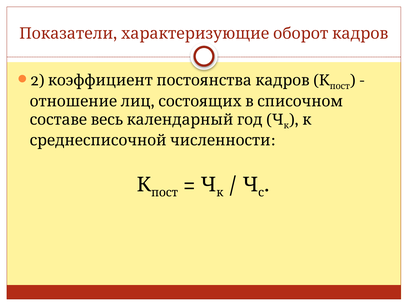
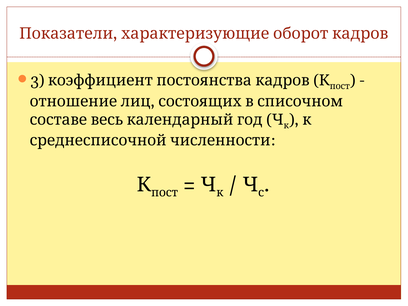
2: 2 -> 3
